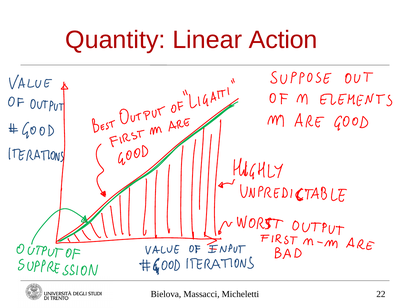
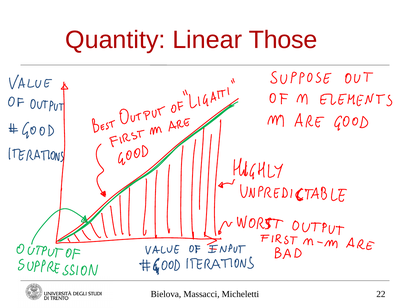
Action: Action -> Those
